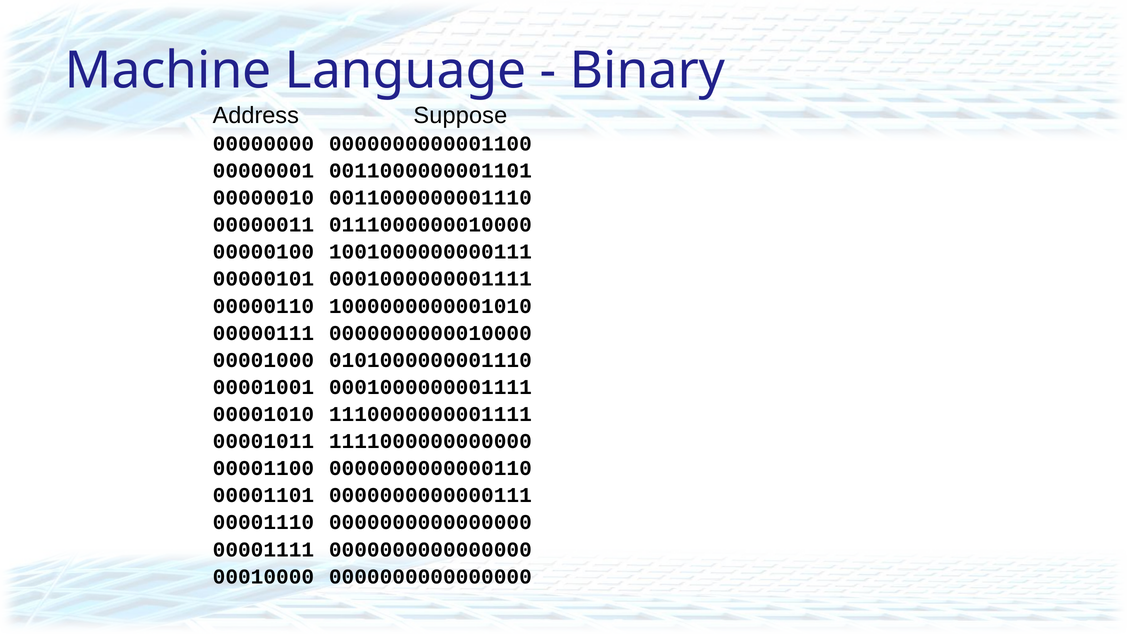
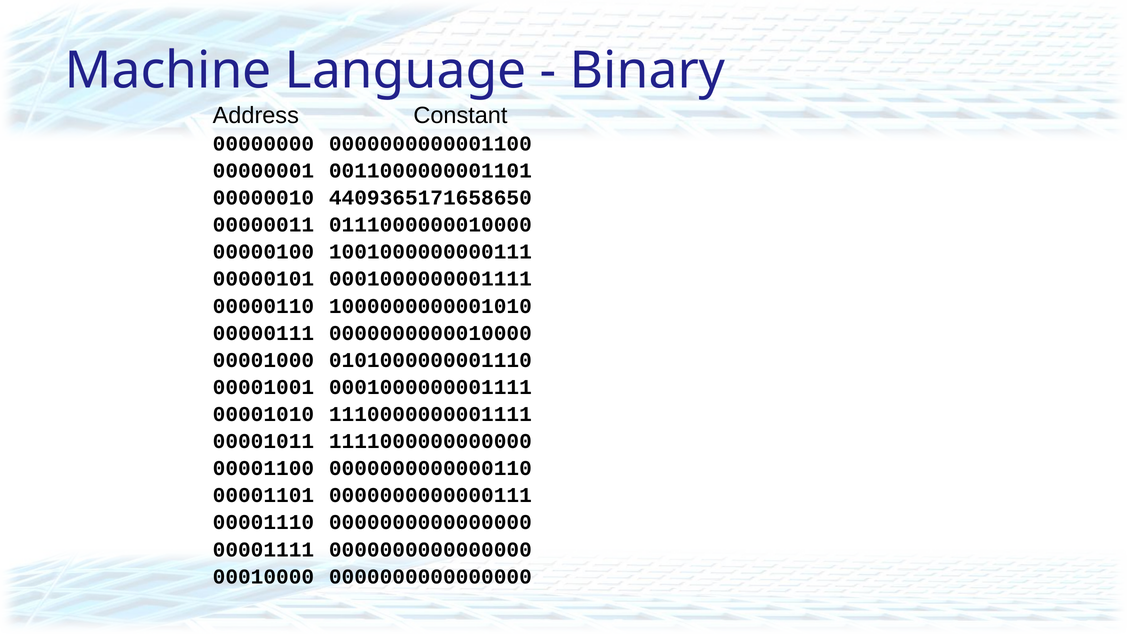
Suppose: Suppose -> Constant
0011000000001110: 0011000000001110 -> 4409365171658650
